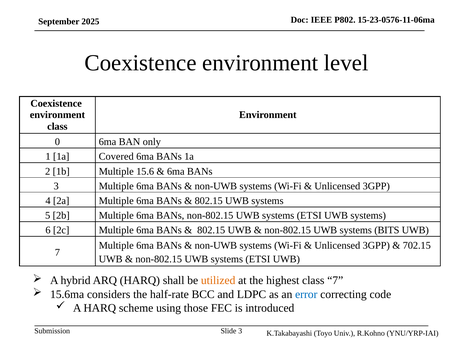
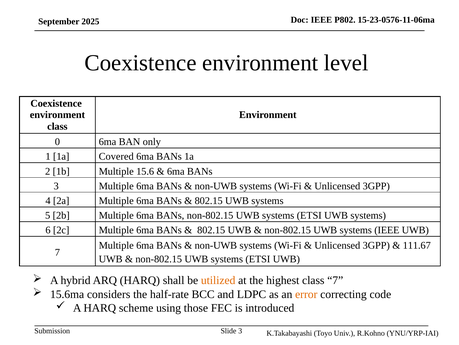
systems BITS: BITS -> IEEE
702.15: 702.15 -> 111.67
error colour: blue -> orange
